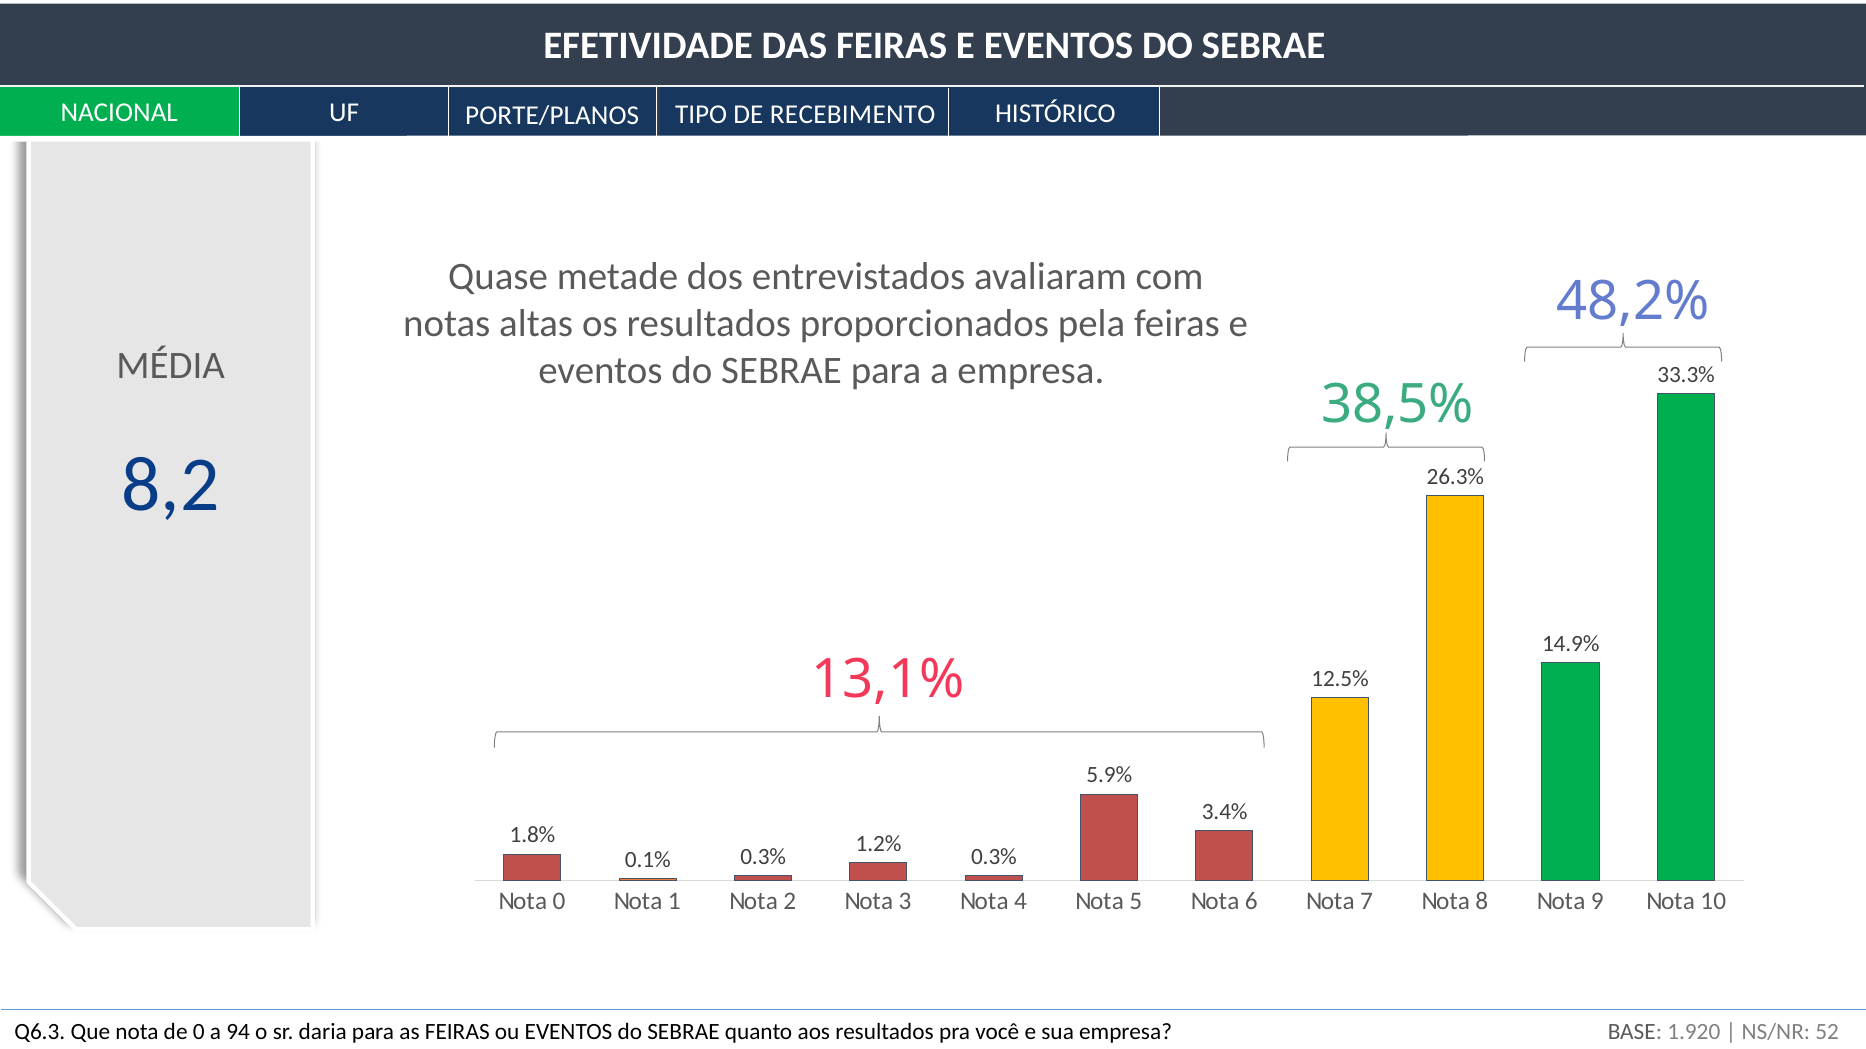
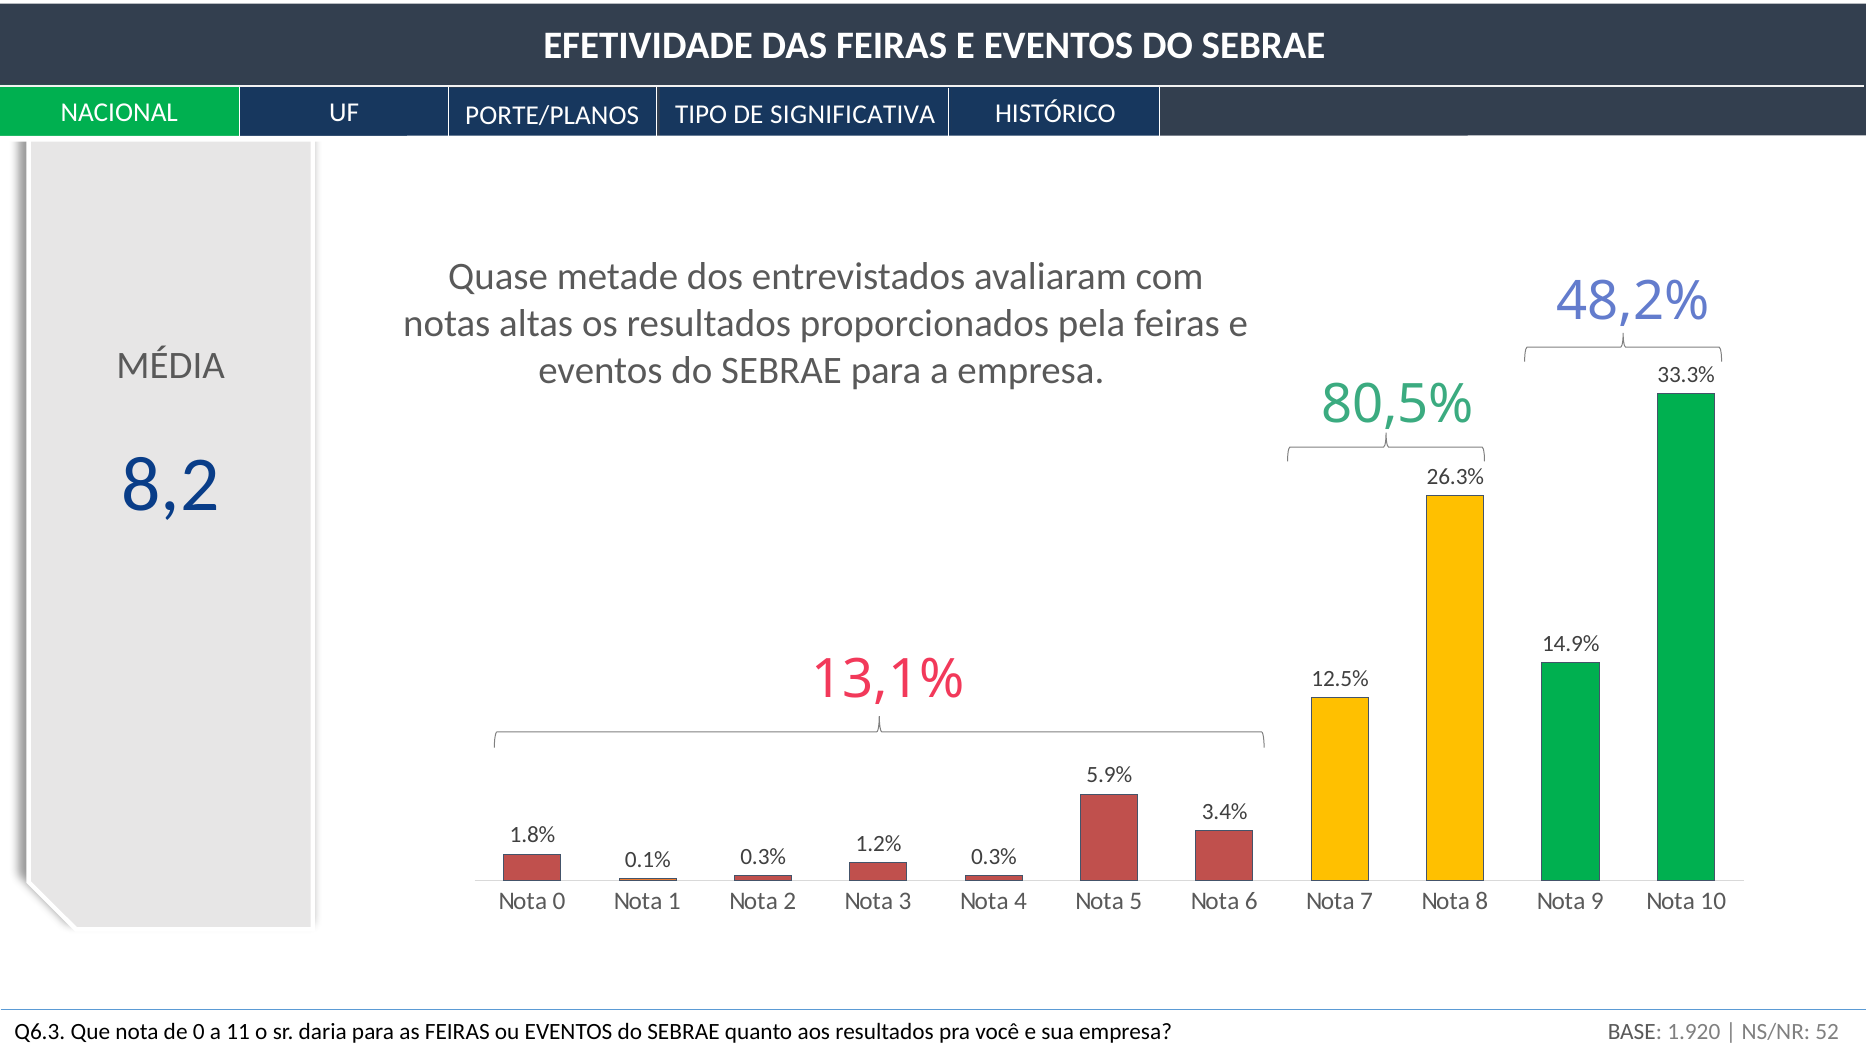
RECEBIMENTO: RECEBIMENTO -> SIGNIFICATIVA
38,5%: 38,5% -> 80,5%
94: 94 -> 11
